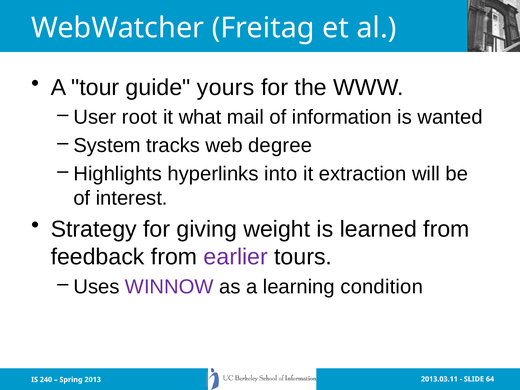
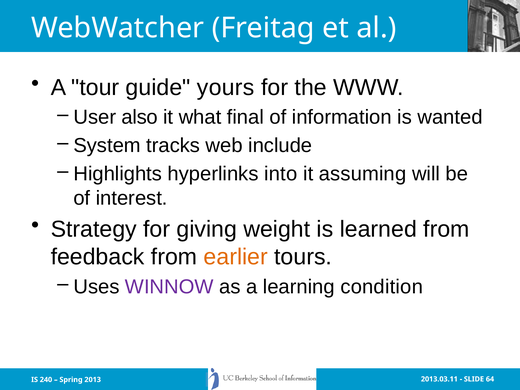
root: root -> also
mail: mail -> final
degree: degree -> include
extraction: extraction -> assuming
earlier colour: purple -> orange
